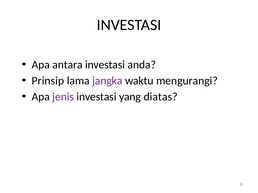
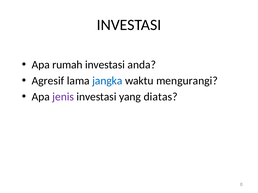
antara: antara -> rumah
Prinsip: Prinsip -> Agresif
jangka colour: purple -> blue
